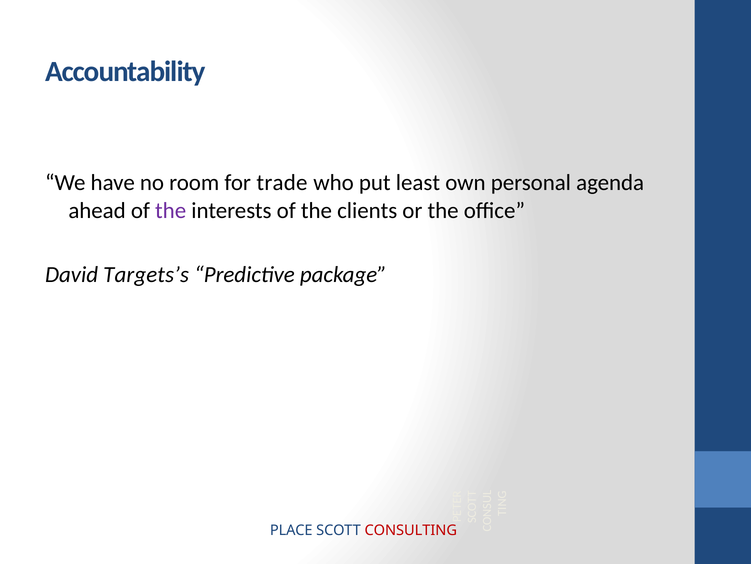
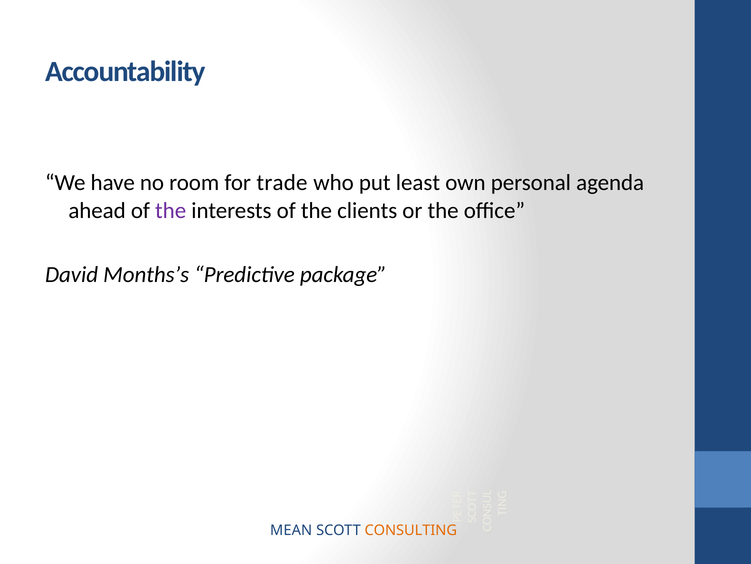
Targets’s: Targets’s -> Months’s
PLACE: PLACE -> MEAN
CONSULTING colour: red -> orange
